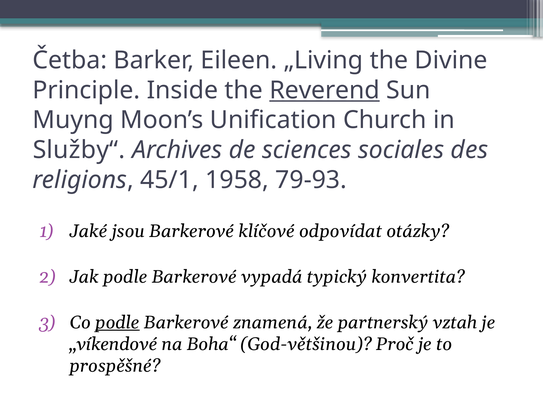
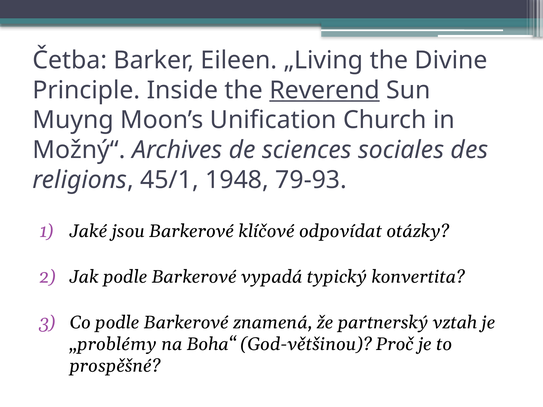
Služby“: Služby“ -> Možný“
1958: 1958 -> 1948
podle at (117, 323) underline: present -> none
„víkendové: „víkendové -> „problémy
